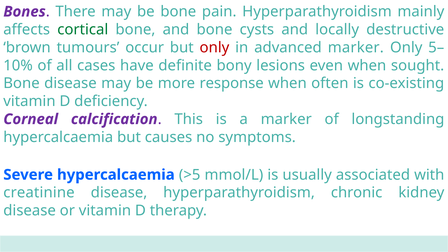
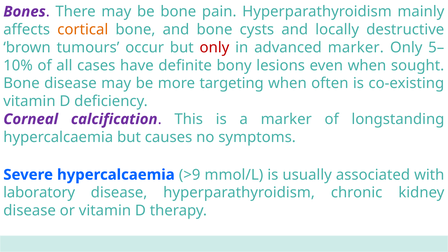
cortical colour: green -> orange
response: response -> targeting
>5: >5 -> >9
creatinine: creatinine -> laboratory
